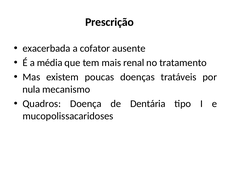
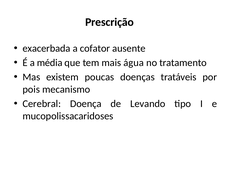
renal: renal -> água
nula: nula -> pois
Quadros: Quadros -> Cerebral
Dentária: Dentária -> Levando
